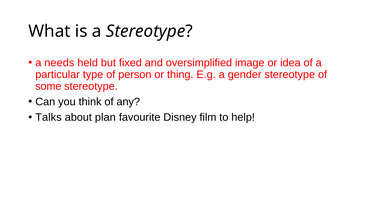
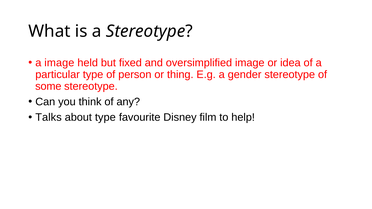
a needs: needs -> image
about plan: plan -> type
